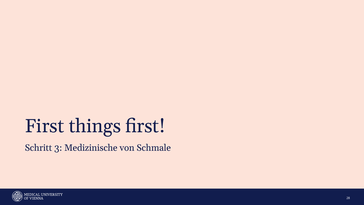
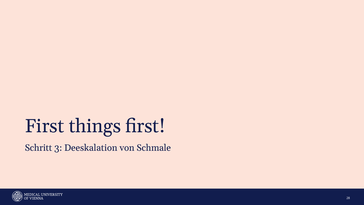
Medizinische: Medizinische -> Deeskalation
